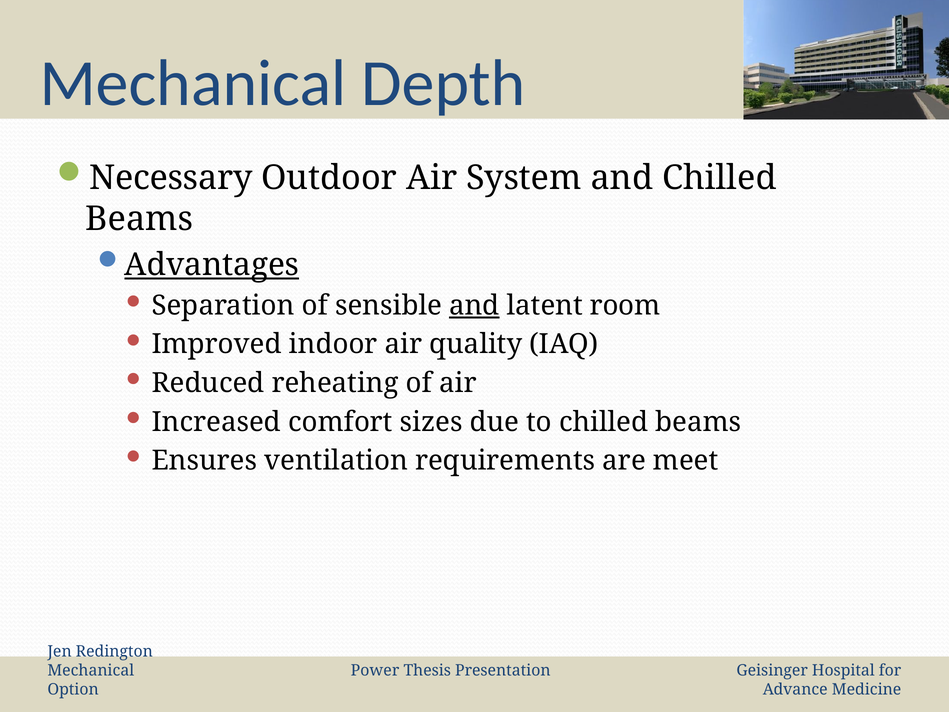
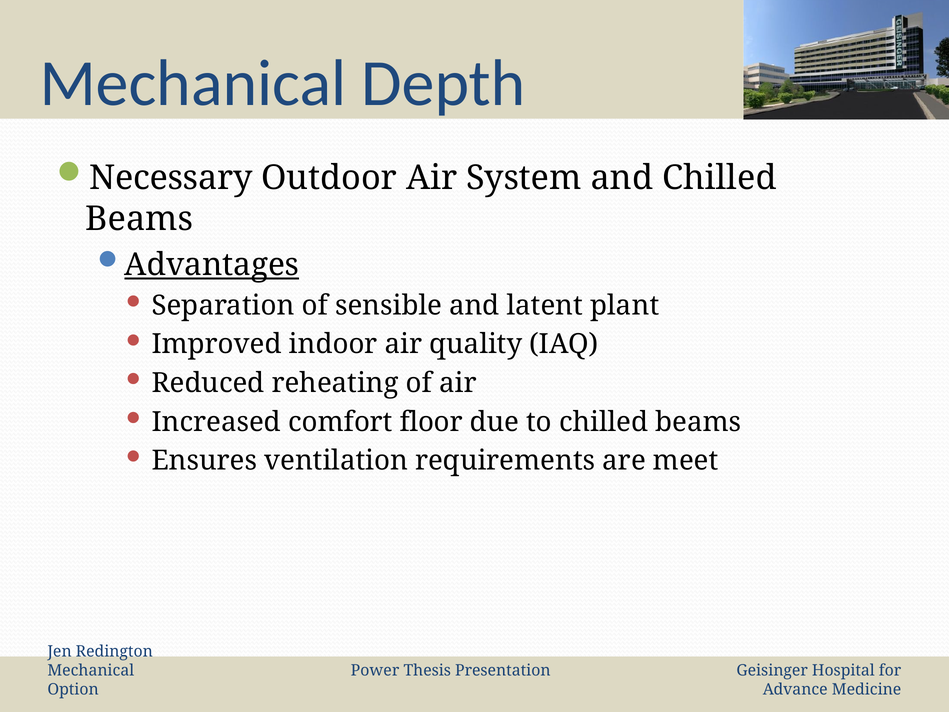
and at (474, 305) underline: present -> none
room: room -> plant
sizes: sizes -> floor
